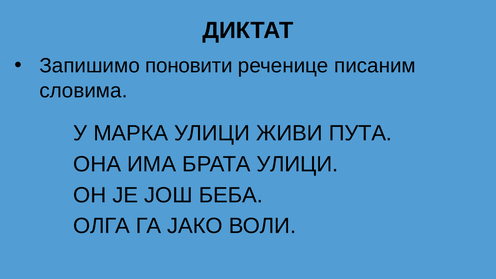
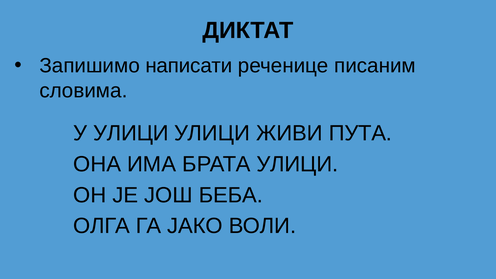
поновити: поновити -> написати
У МАРКА: МАРКА -> УЛИЦИ
